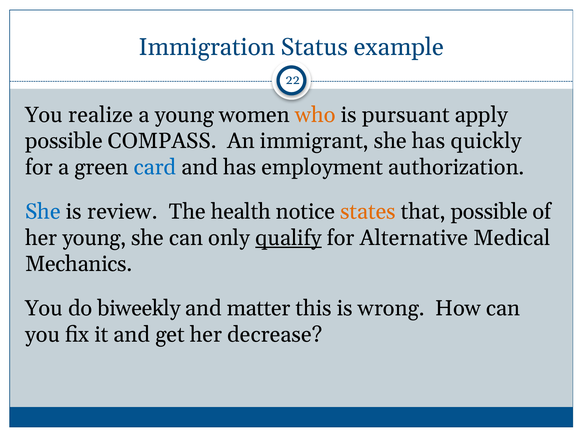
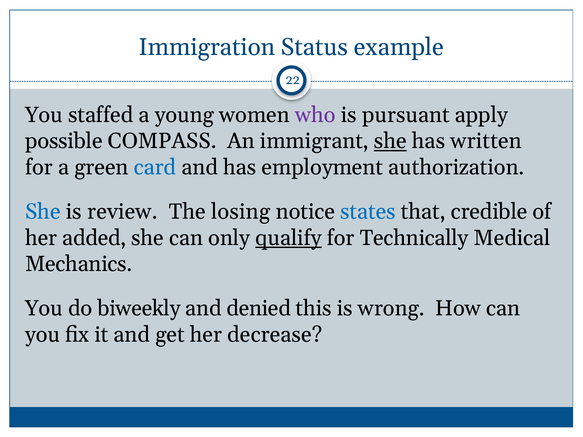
realize: realize -> staffed
who colour: orange -> purple
she at (390, 141) underline: none -> present
quickly: quickly -> written
health: health -> losing
states colour: orange -> blue
that possible: possible -> credible
her young: young -> added
Alternative: Alternative -> Technically
matter: matter -> denied
